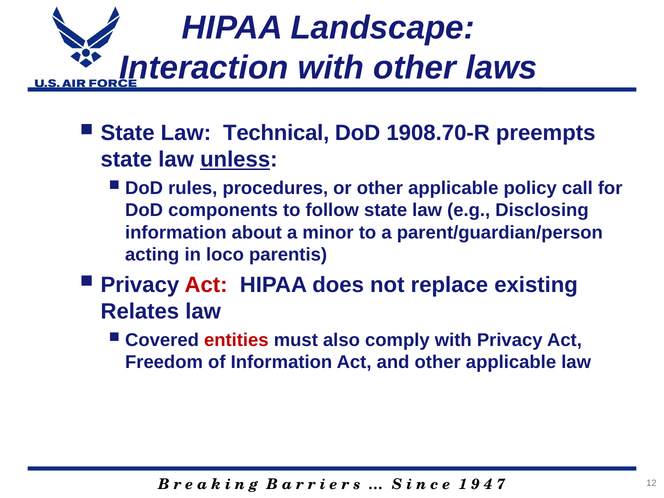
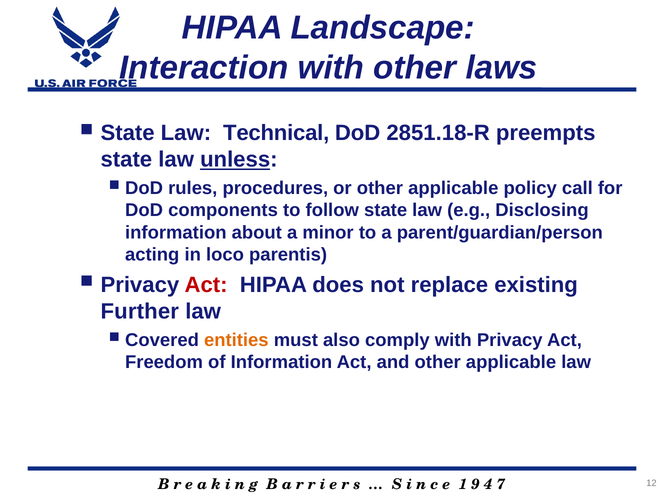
1908.70-R: 1908.70-R -> 2851.18-R
Relates: Relates -> Further
entities colour: red -> orange
